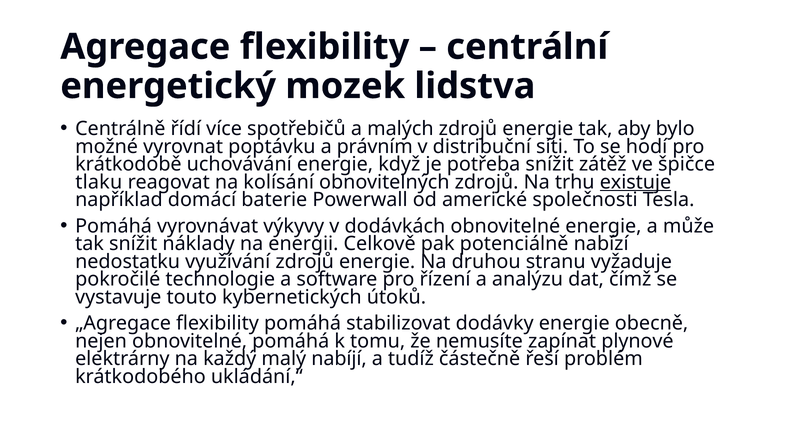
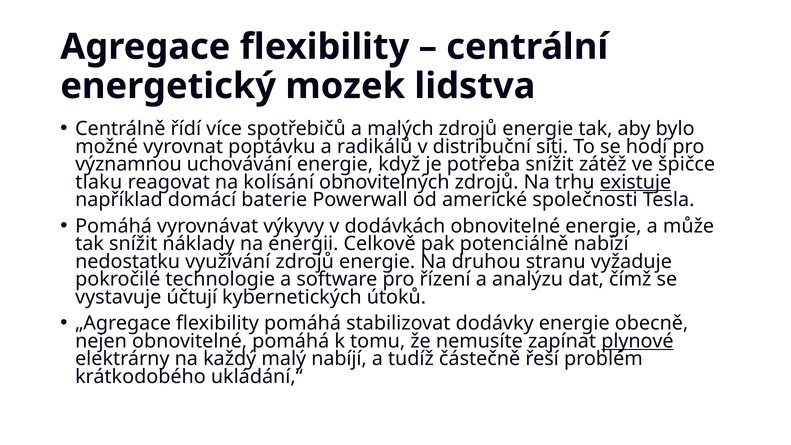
právním: právním -> radikálů
krátkodobě: krátkodobě -> významnou
touto: touto -> účtují
plynové underline: none -> present
